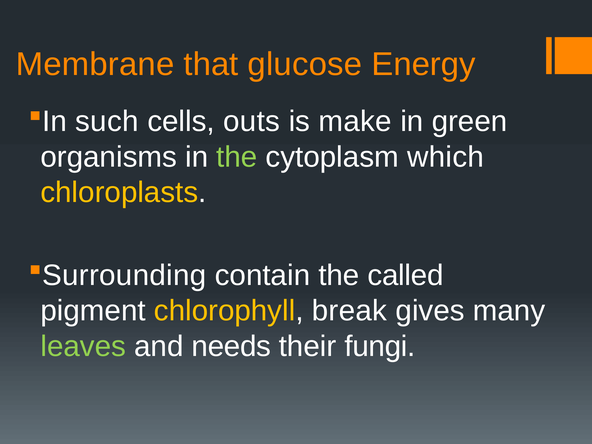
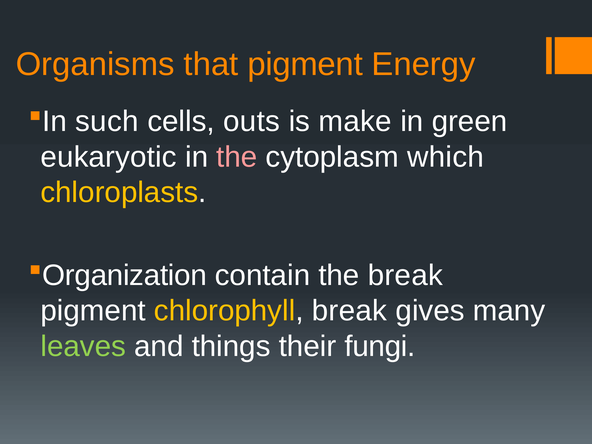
Membrane: Membrane -> Organisms
that glucose: glucose -> pigment
organisms: organisms -> eukaryotic
the at (237, 157) colour: light green -> pink
Surrounding: Surrounding -> Organization
the called: called -> break
needs: needs -> things
